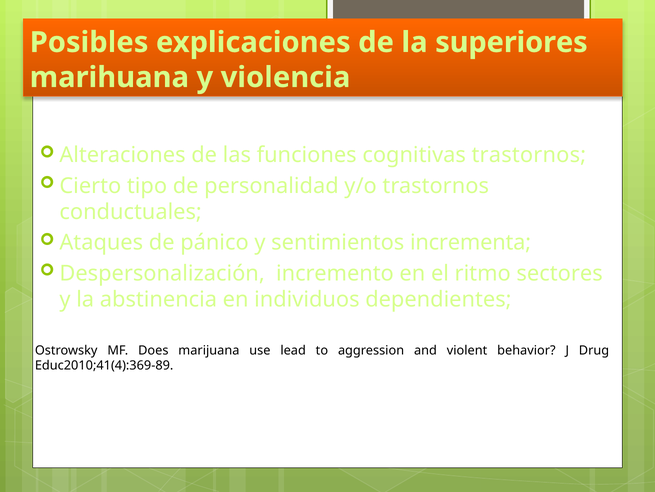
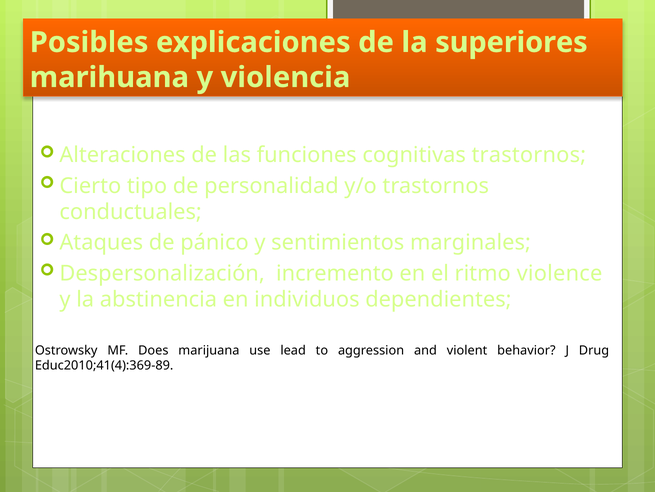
incrementa: incrementa -> marginales
sectores: sectores -> violence
